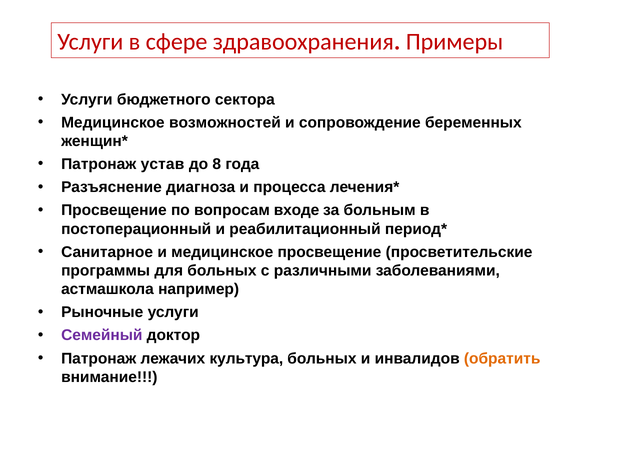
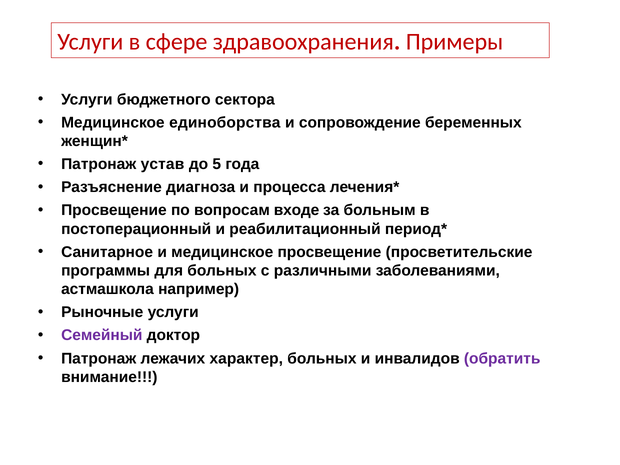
возможностей: возможностей -> единоборства
8: 8 -> 5
культура: культура -> характер
обратить colour: orange -> purple
